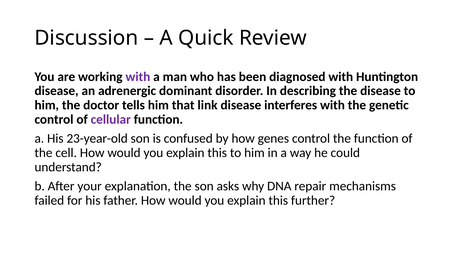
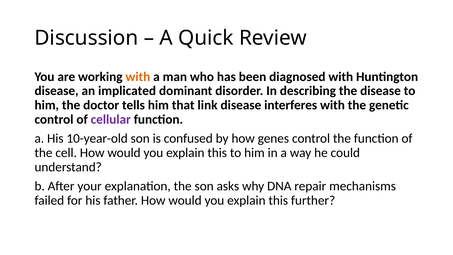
with at (138, 77) colour: purple -> orange
adrenergic: adrenergic -> implicated
23-year-old: 23-year-old -> 10-year-old
